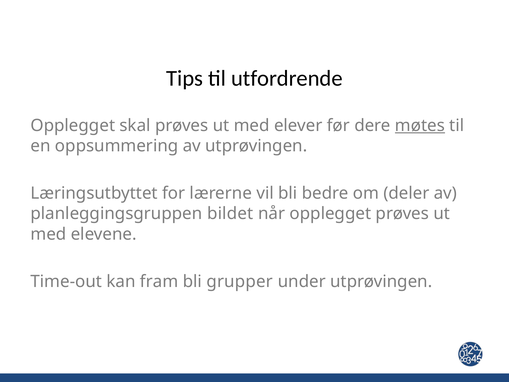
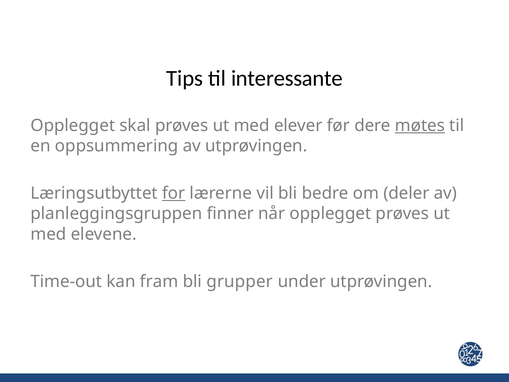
utfordrende: utfordrende -> interessante
for underline: none -> present
bildet: bildet -> finner
